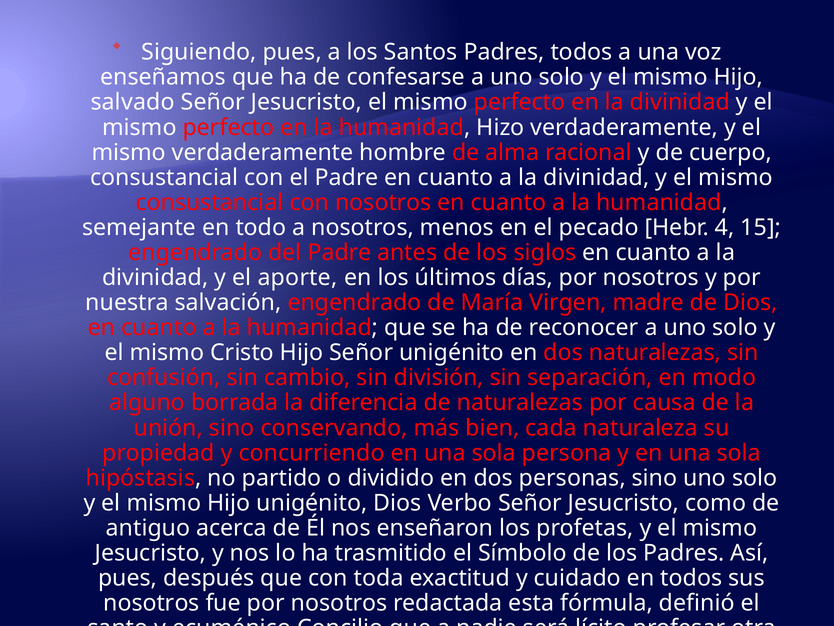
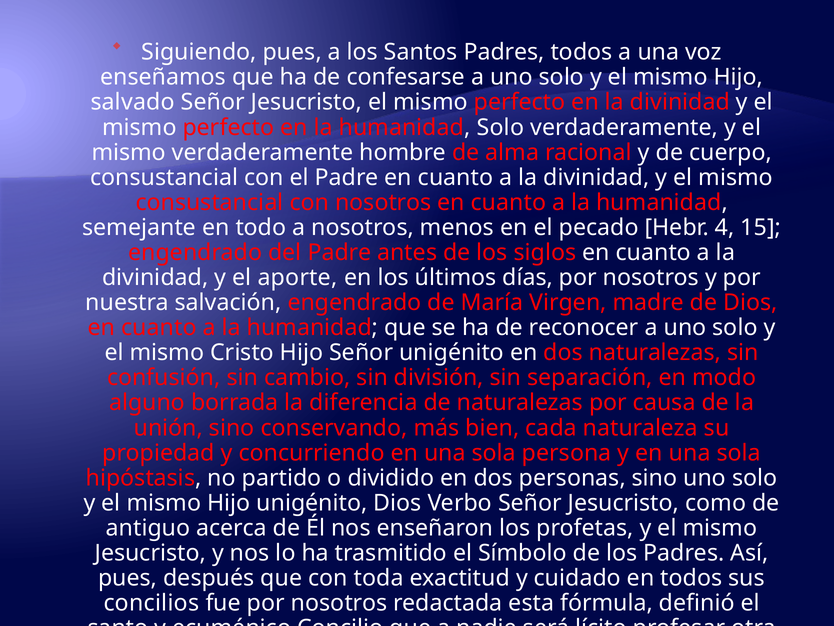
humanidad Hizo: Hizo -> Solo
nosotros at (151, 603): nosotros -> concilios
